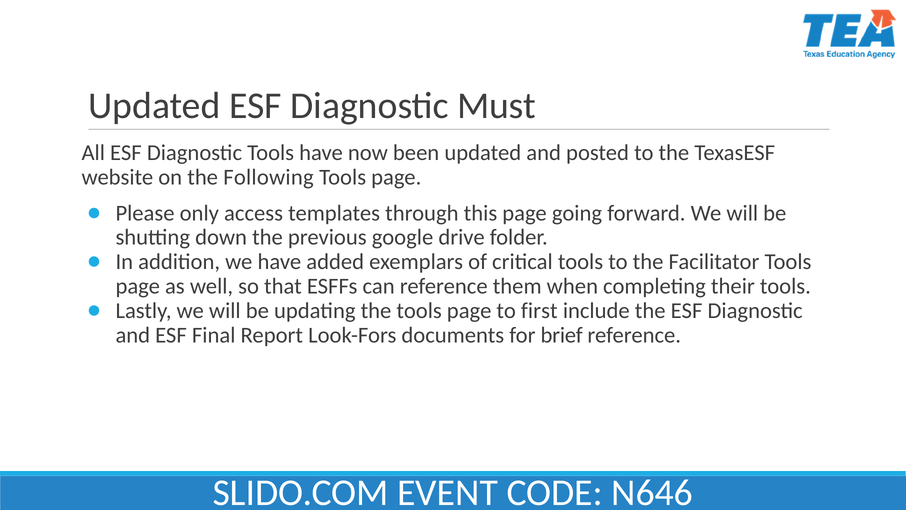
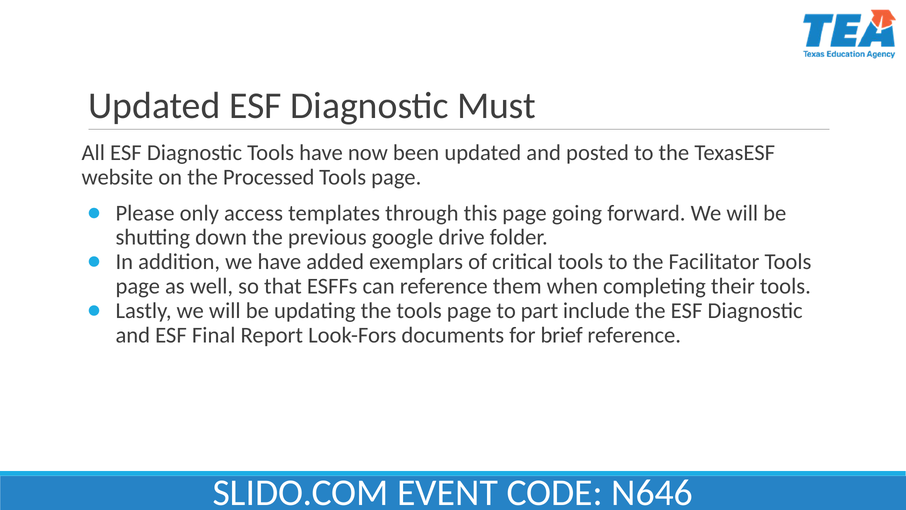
Following: Following -> Processed
first: first -> part
